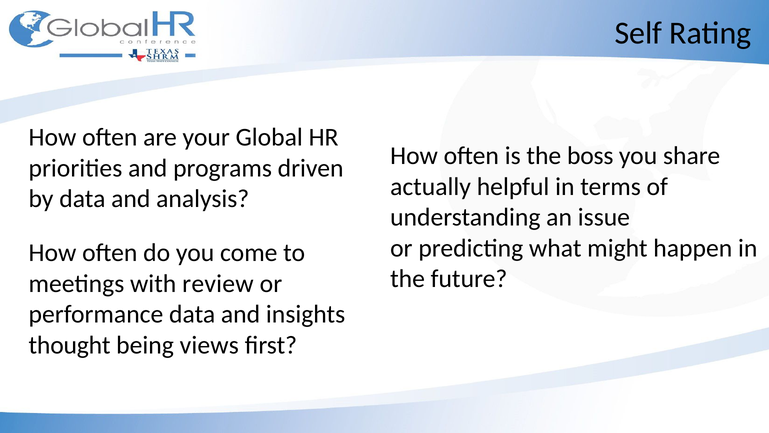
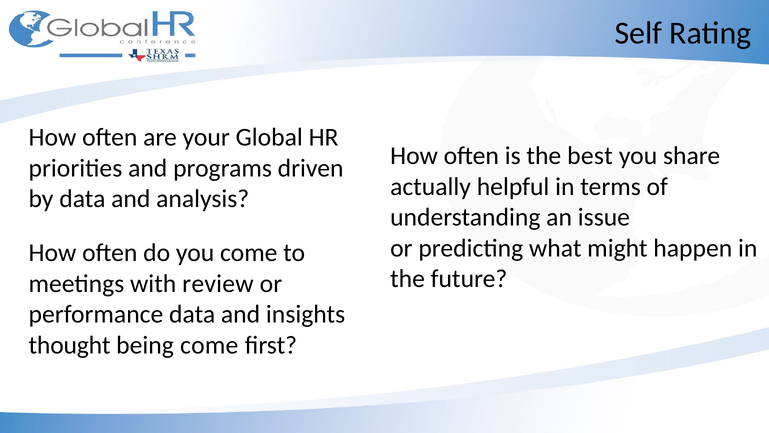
boss: boss -> best
being views: views -> come
